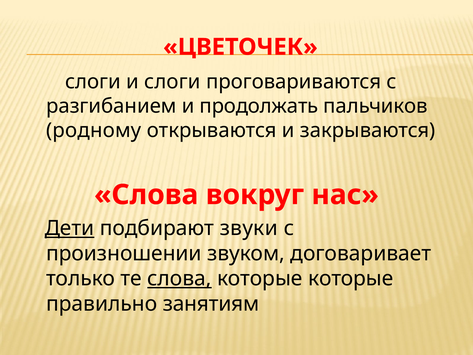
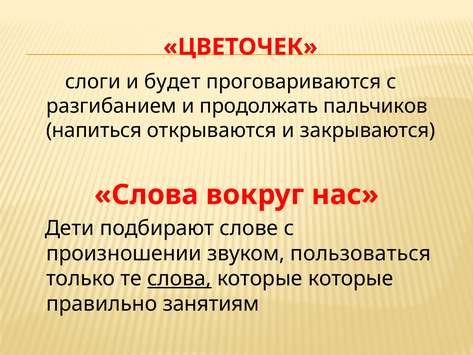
и слоги: слоги -> будет
родному: родному -> напиться
Дети underline: present -> none
звуки: звуки -> слове
договаривает: договаривает -> пользоваться
